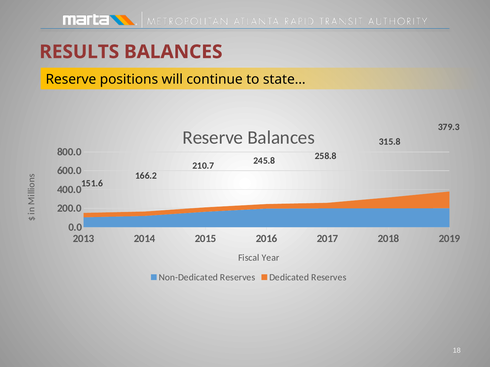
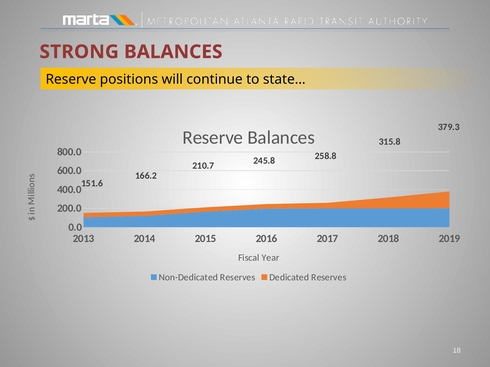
RESULTS: RESULTS -> STRONG
